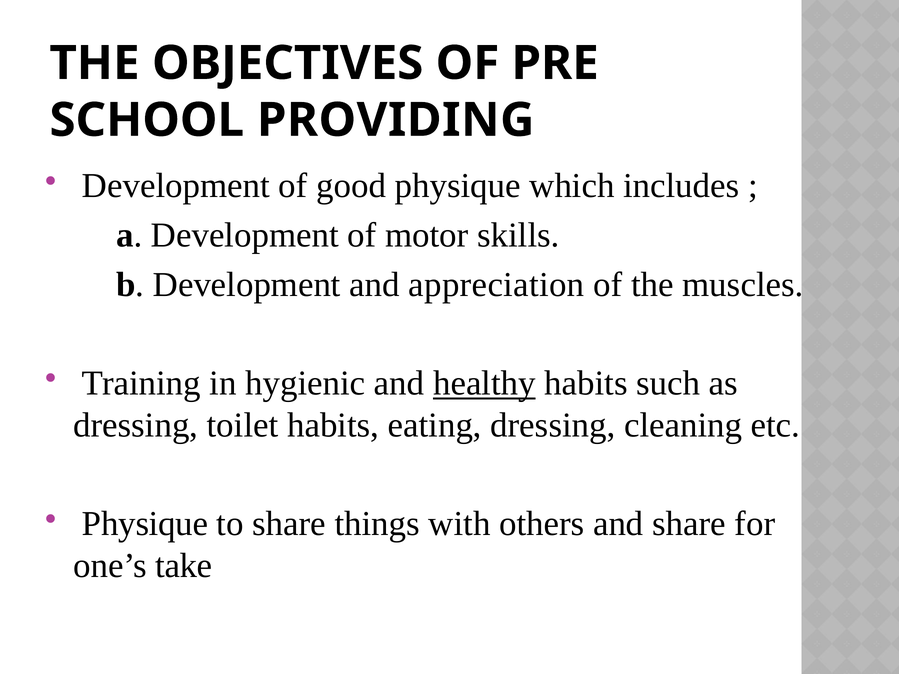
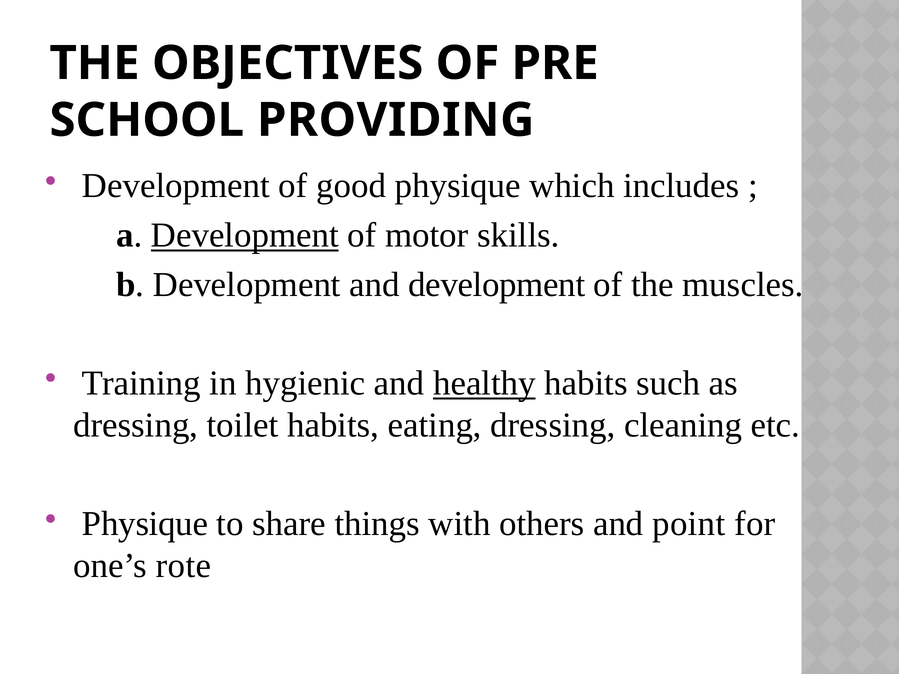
Development at (245, 235) underline: none -> present
and appreciation: appreciation -> development
and share: share -> point
take: take -> rote
